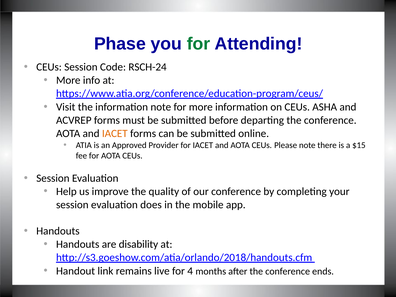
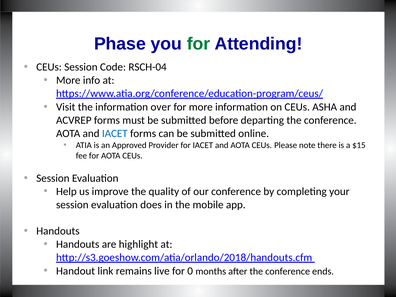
RSCH-24: RSCH-24 -> RSCH-04
information note: note -> over
IACET at (115, 133) colour: orange -> blue
disability: disability -> highlight
4: 4 -> 0
